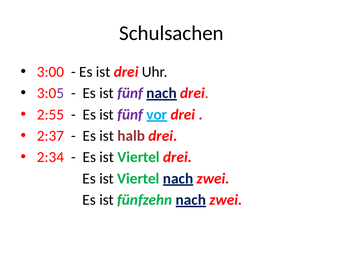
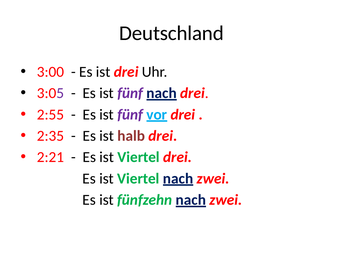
Schulsachen: Schulsachen -> Deutschland
2:37: 2:37 -> 2:35
2:34: 2:34 -> 2:21
